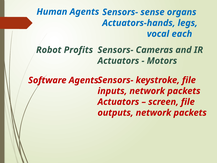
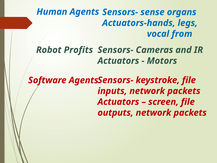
each: each -> from
